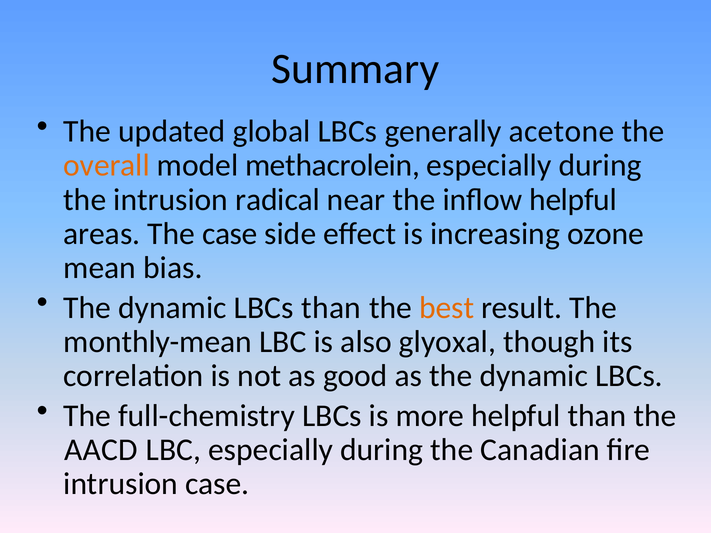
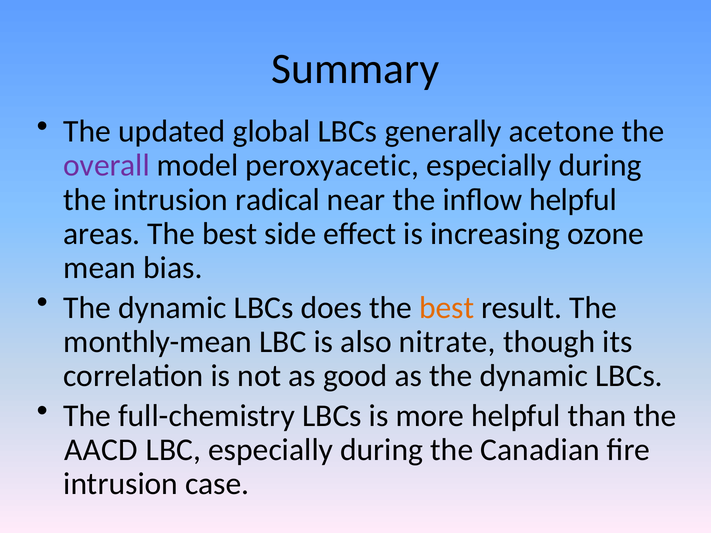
overall colour: orange -> purple
methacrolein: methacrolein -> peroxyacetic
areas The case: case -> best
LBCs than: than -> does
glyoxal: glyoxal -> nitrate
